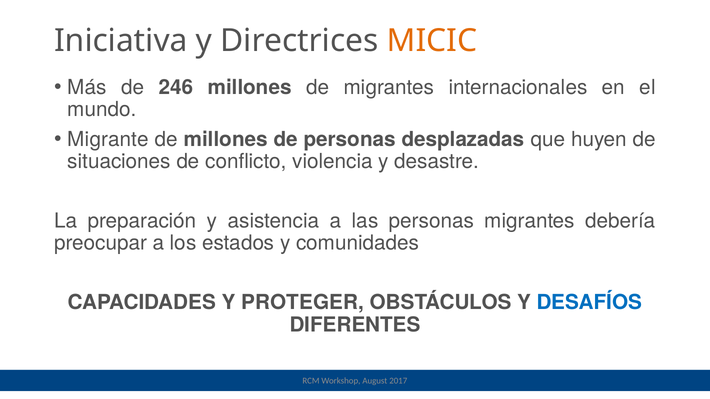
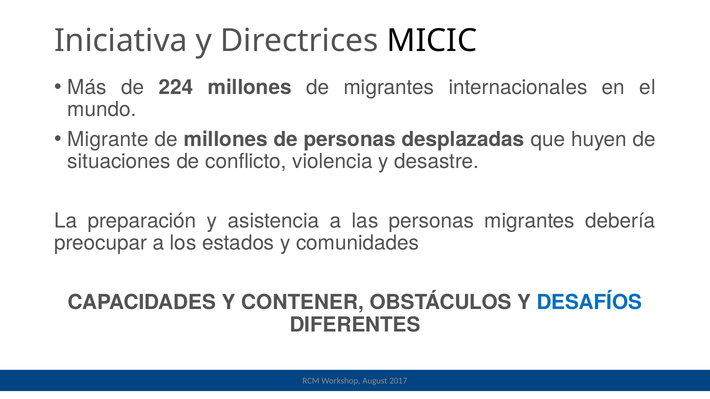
MICIC colour: orange -> black
246: 246 -> 224
PROTEGER: PROTEGER -> CONTENER
